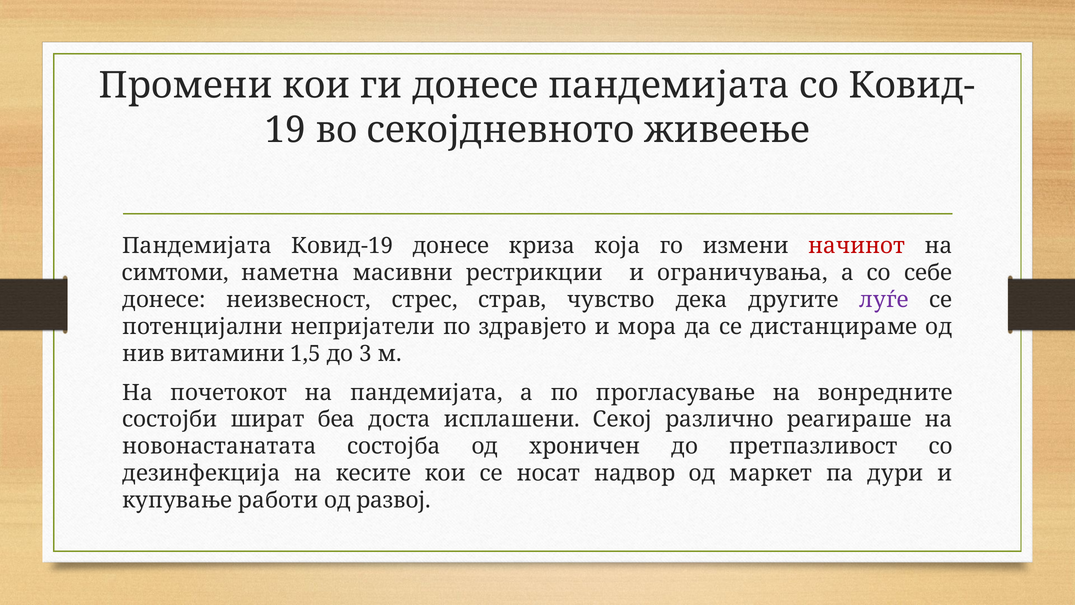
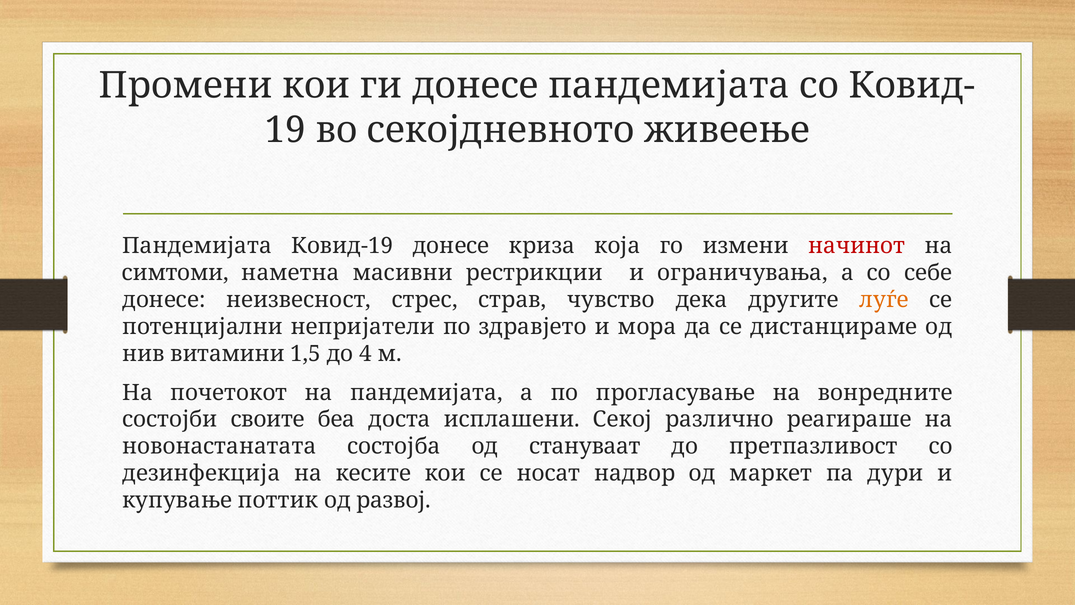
луѓе colour: purple -> orange
3: 3 -> 4
шират: шират -> своите
хроничен: хроничен -> стануваат
работи: работи -> поттик
